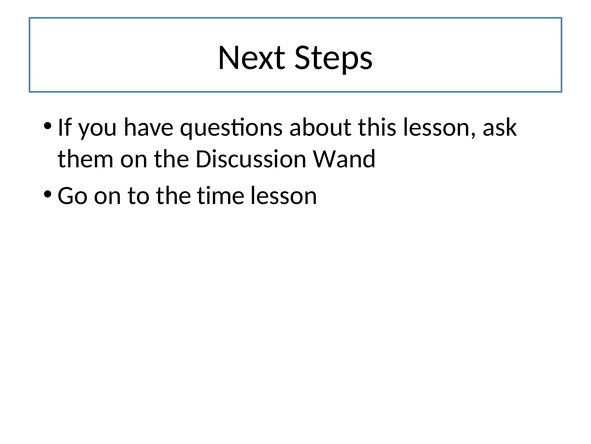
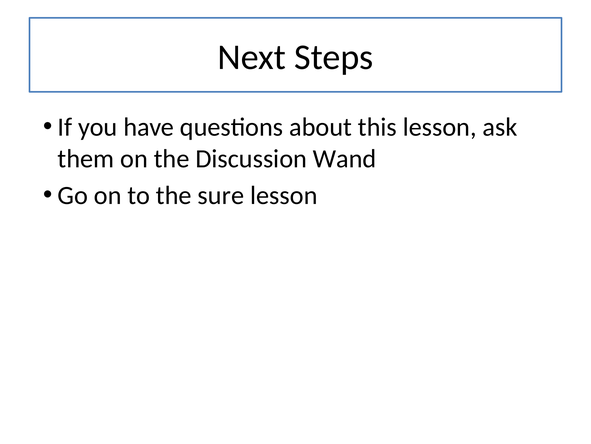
time: time -> sure
